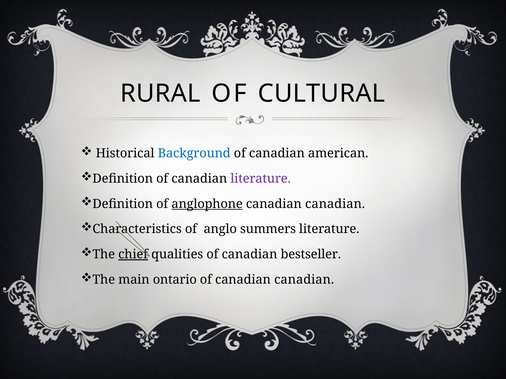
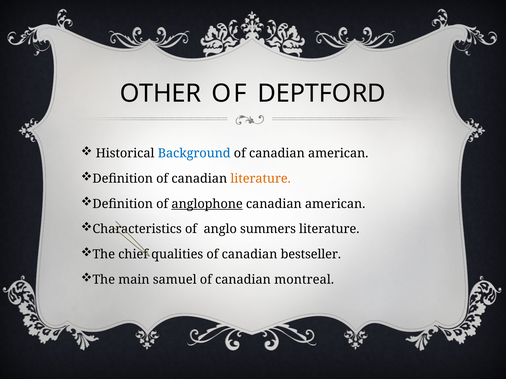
RURAL: RURAL -> OTHER
CULTURAL: CULTURAL -> DEPTFORD
literature at (261, 179) colour: purple -> orange
canadian at (335, 204): canadian -> american
chief underline: present -> none
ontario: ontario -> samuel
of canadian canadian: canadian -> montreal
